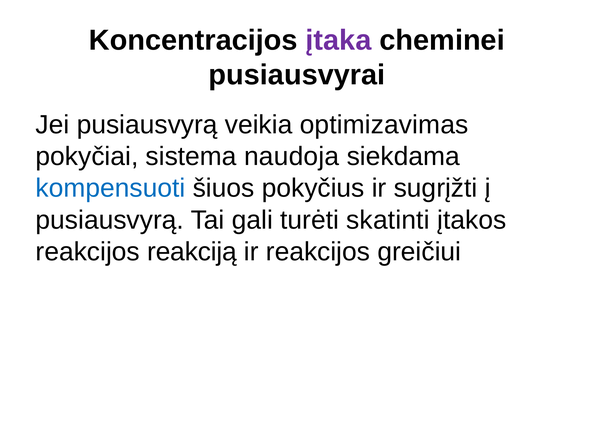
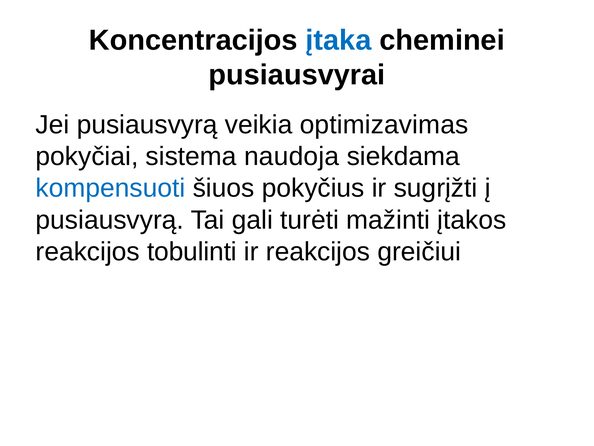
įtaka colour: purple -> blue
skatinti: skatinti -> mažinti
reakciją: reakciją -> tobulinti
